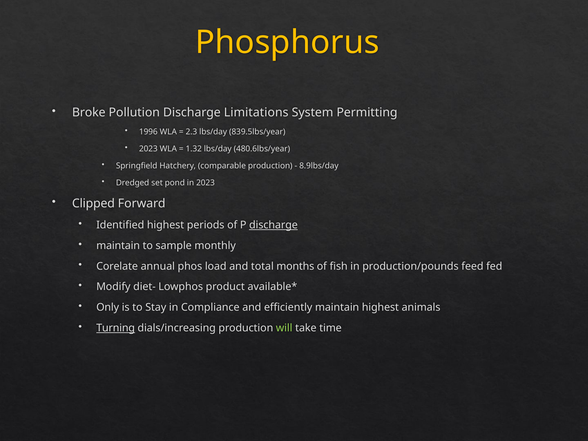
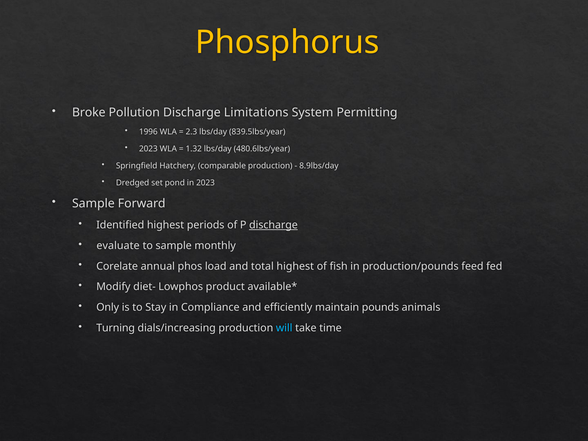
Clipped at (93, 204): Clipped -> Sample
maintain at (118, 246): maintain -> evaluate
total months: months -> highest
maintain highest: highest -> pounds
Turning underline: present -> none
will colour: light green -> light blue
